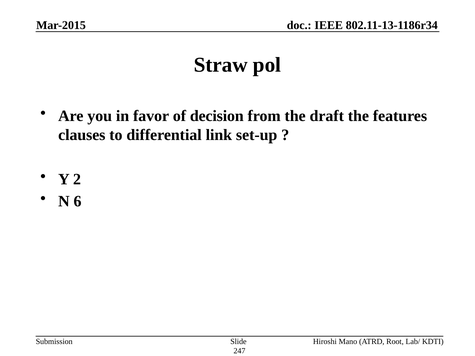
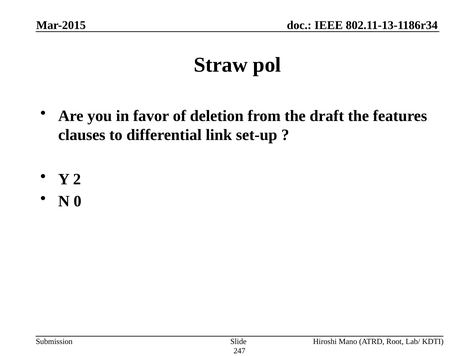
decision: decision -> deletion
6: 6 -> 0
